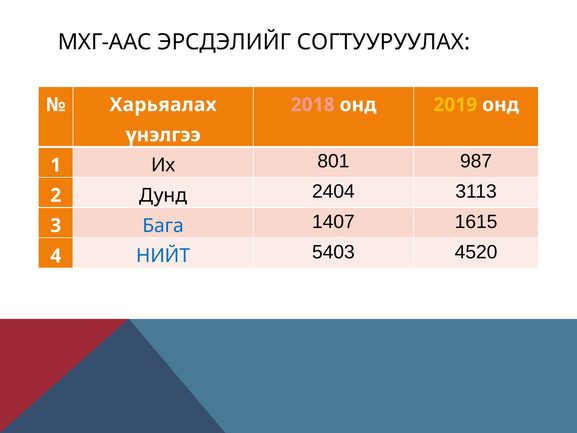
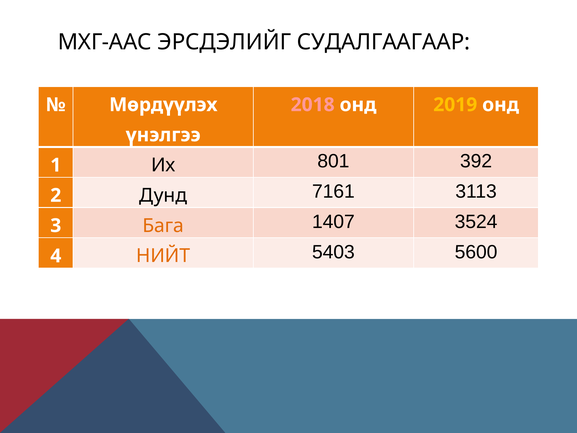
СОГТУУРУУЛАХ: СОГТУУРУУЛАХ -> СУДАЛГААГААР
Харьяалах: Харьяалах -> Мөрдүүлэх
987: 987 -> 392
2404: 2404 -> 7161
Бага colour: blue -> orange
1615: 1615 -> 3524
НИЙТ colour: blue -> orange
4520: 4520 -> 5600
